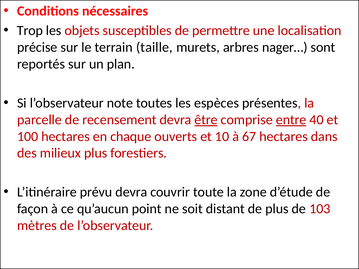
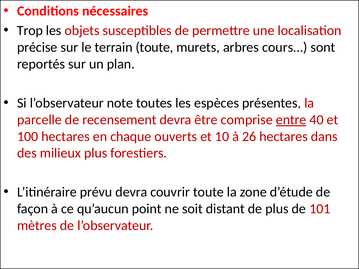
terrain taille: taille -> toute
nager…: nager… -> cours…
être underline: present -> none
67: 67 -> 26
103: 103 -> 101
